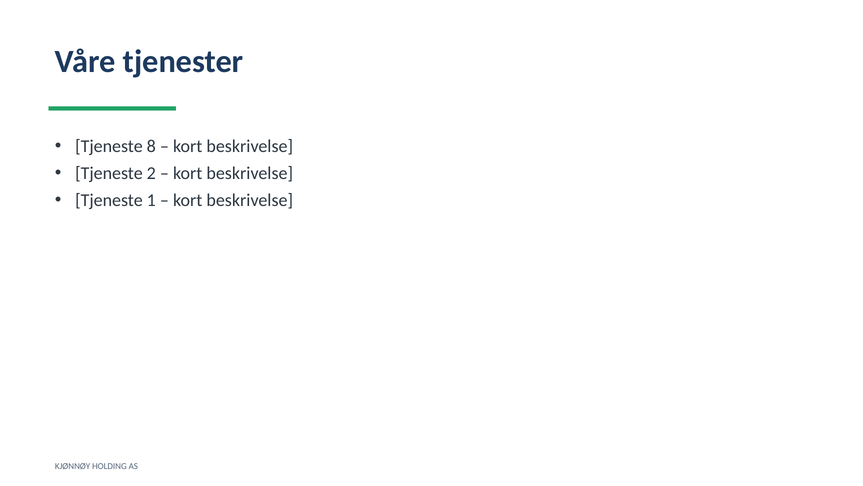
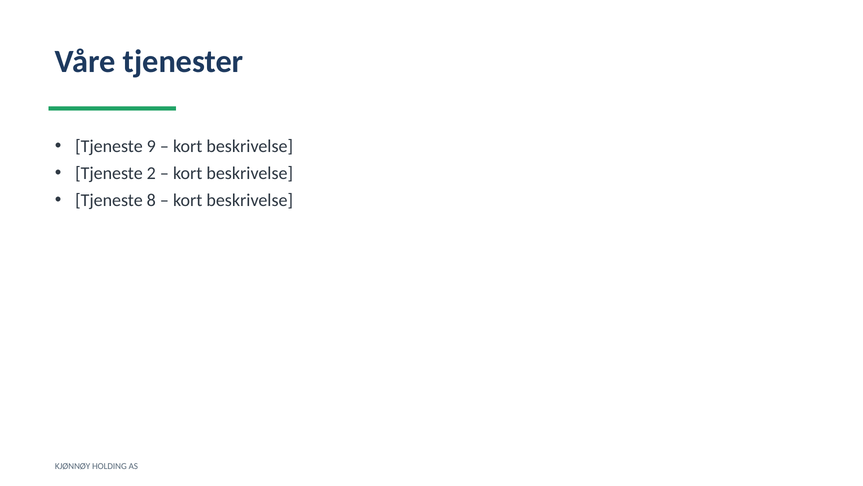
8: 8 -> 9
1: 1 -> 8
